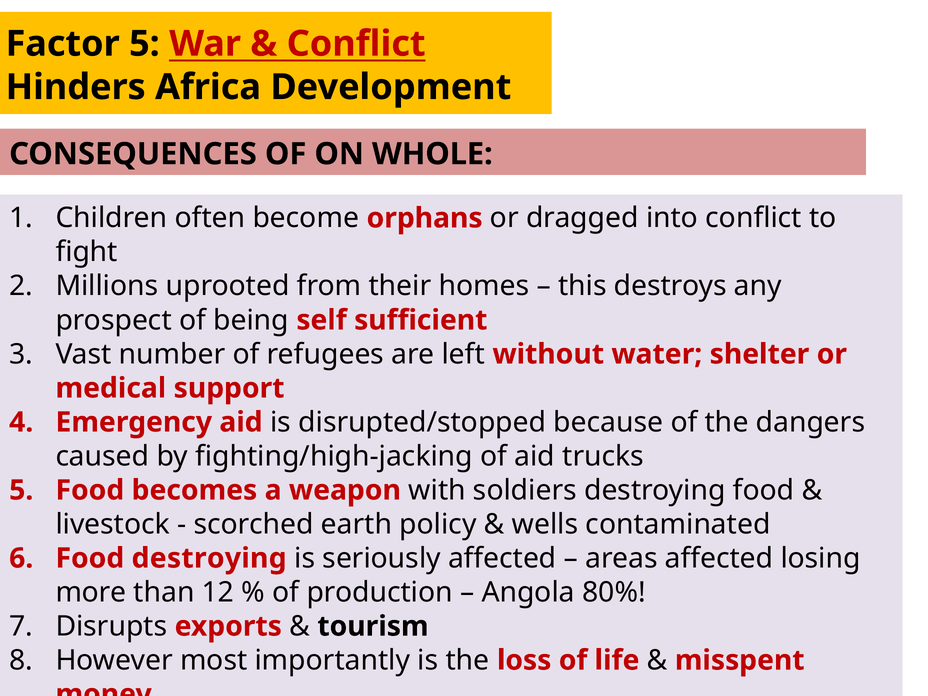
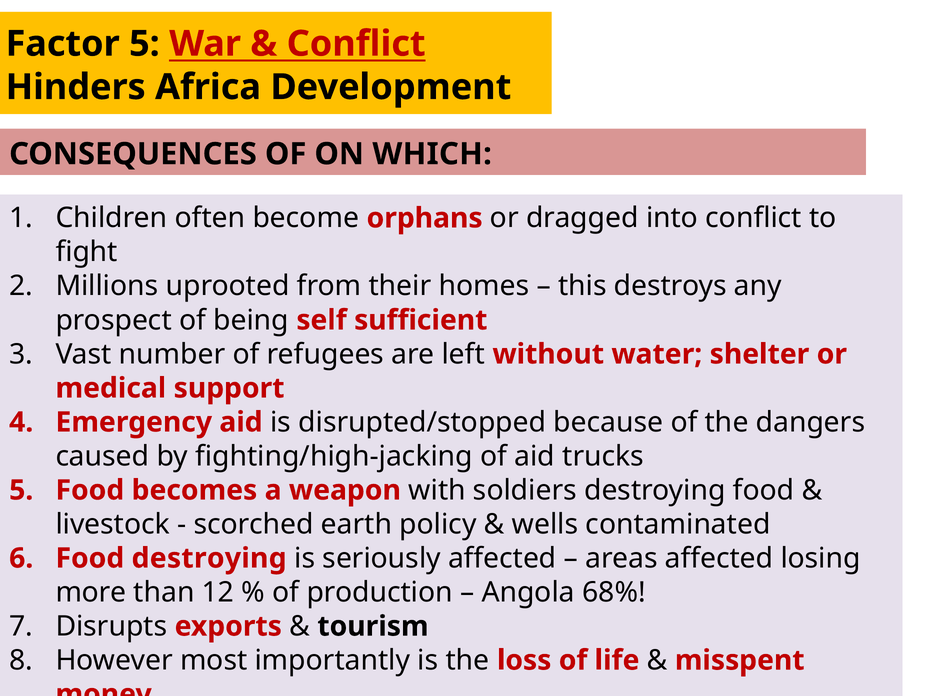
WHOLE: WHOLE -> WHICH
80%: 80% -> 68%
